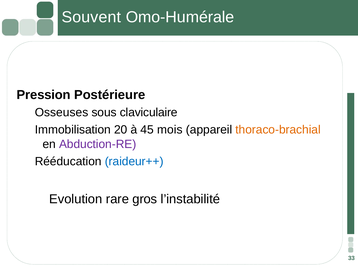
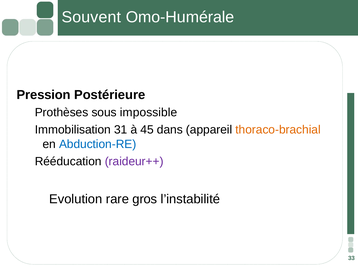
Osseuses: Osseuses -> Prothèses
claviculaire: claviculaire -> impossible
20: 20 -> 31
mois: mois -> dans
Abduction-RE colour: purple -> blue
raideur++ colour: blue -> purple
